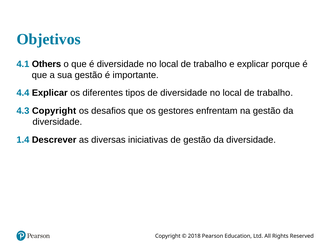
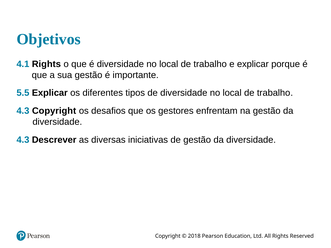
4.1 Others: Others -> Rights
4.4: 4.4 -> 5.5
1.4 at (23, 140): 1.4 -> 4.3
